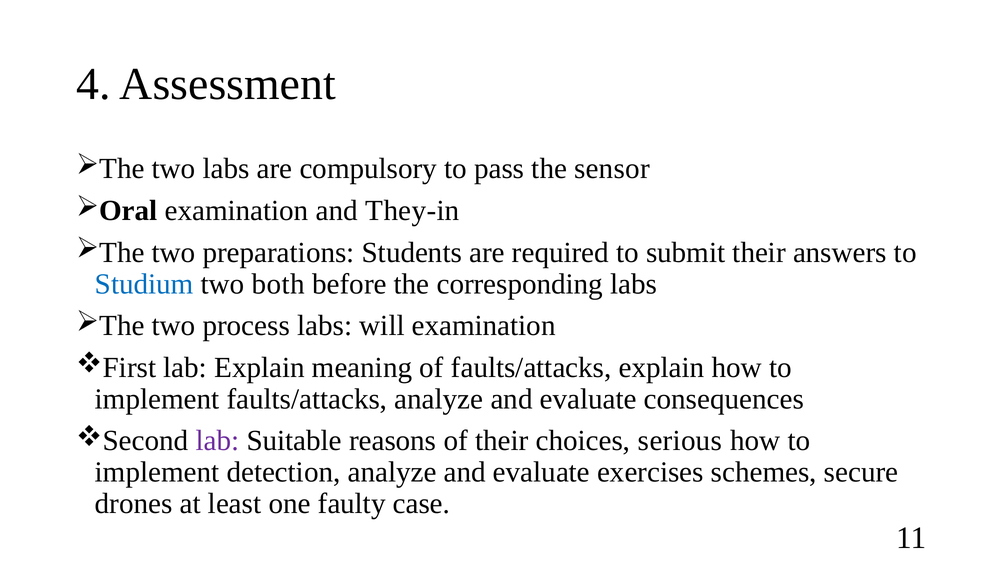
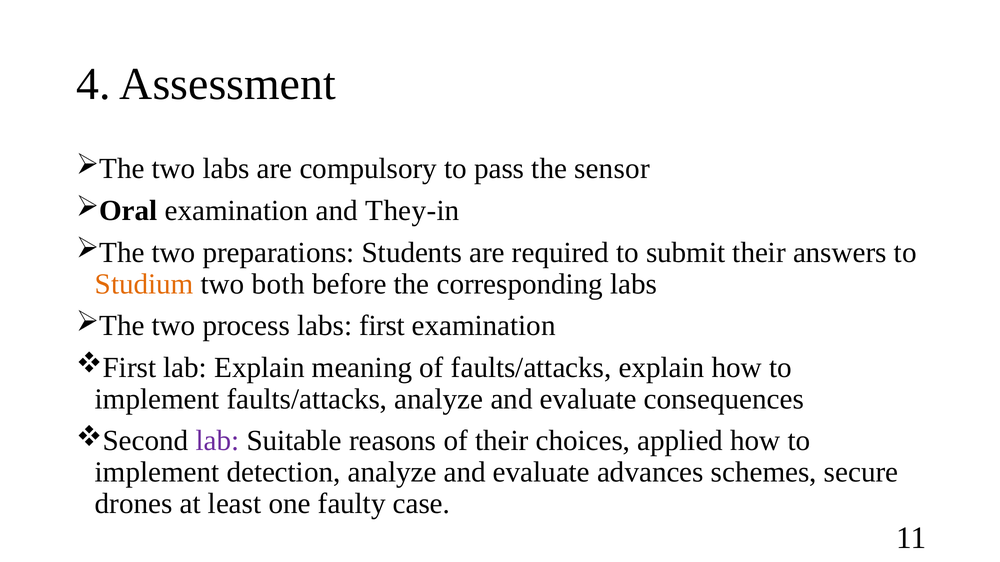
Studium colour: blue -> orange
will: will -> first
serious: serious -> applied
exercises: exercises -> advances
